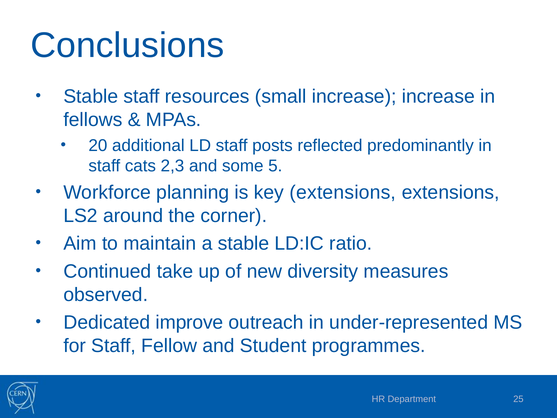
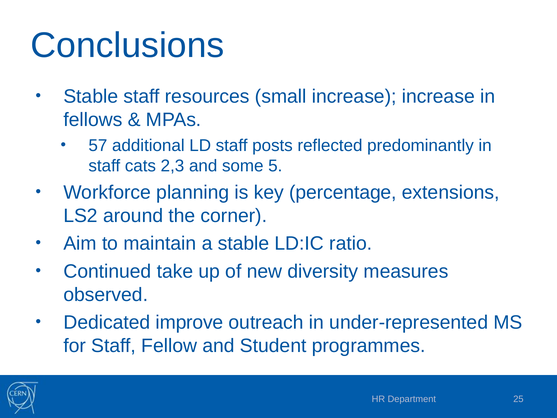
20: 20 -> 57
key extensions: extensions -> percentage
